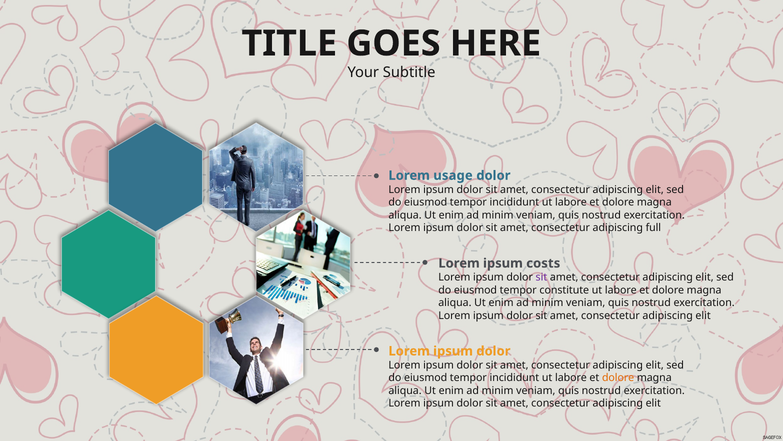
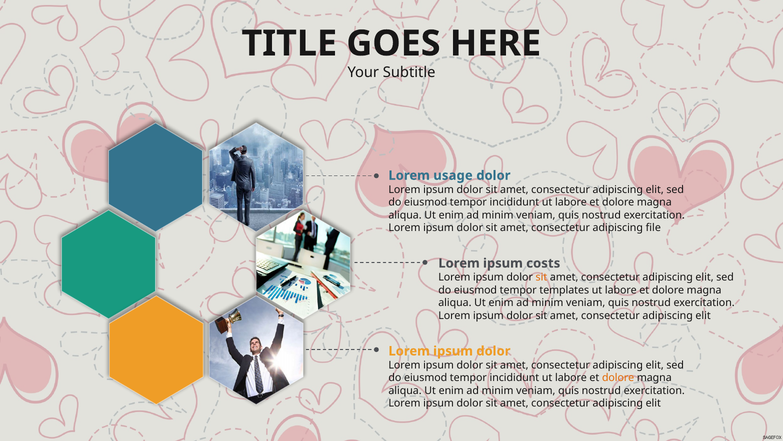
full: full -> file
sit at (541, 277) colour: purple -> orange
constitute: constitute -> templates
